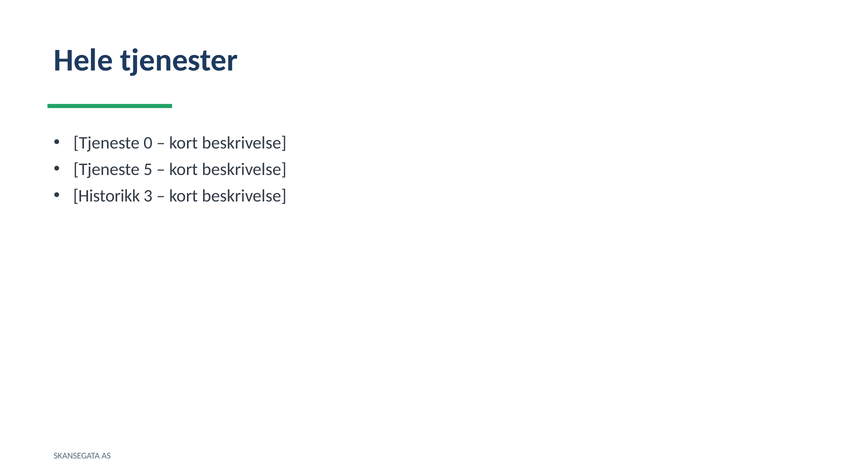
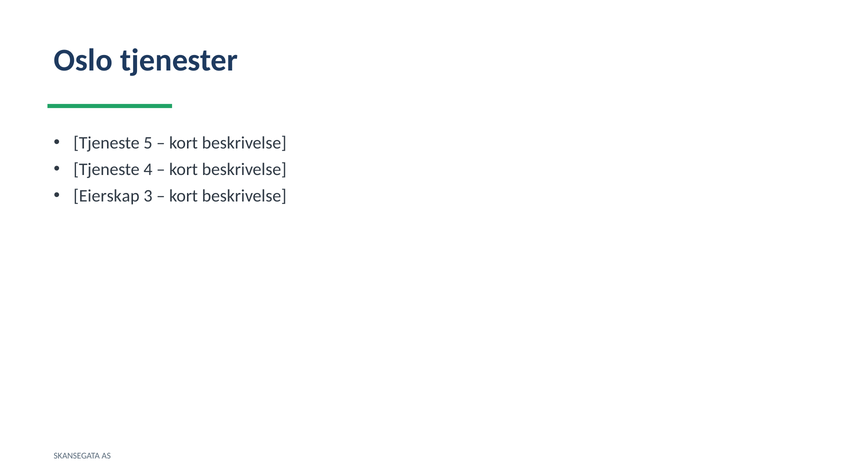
Hele: Hele -> Oslo
0: 0 -> 5
5: 5 -> 4
Historikk: Historikk -> Eierskap
